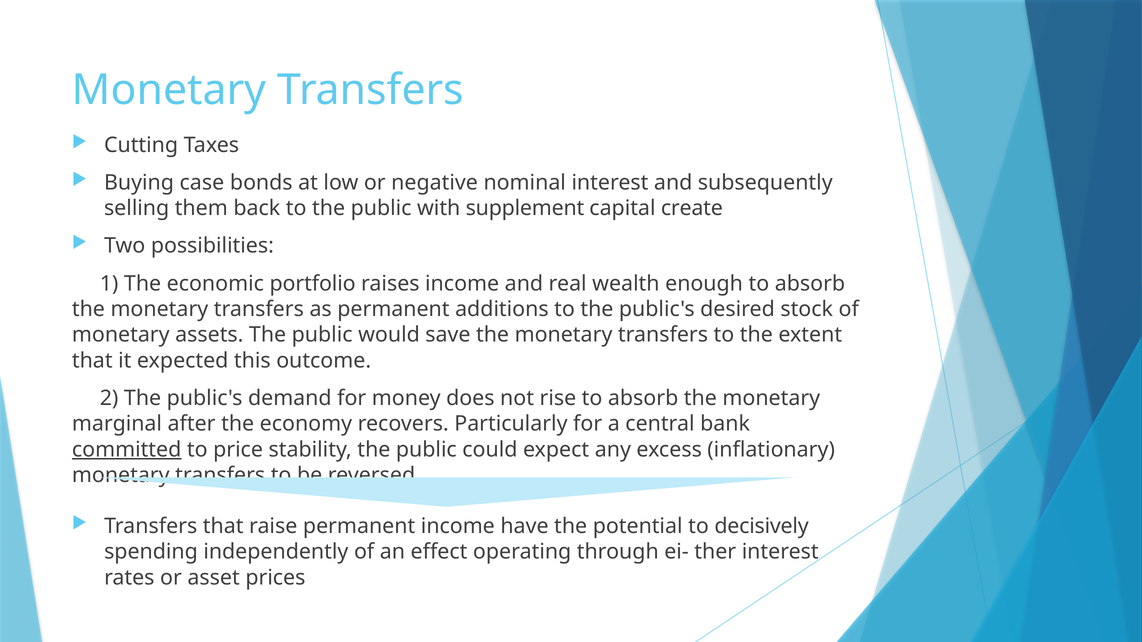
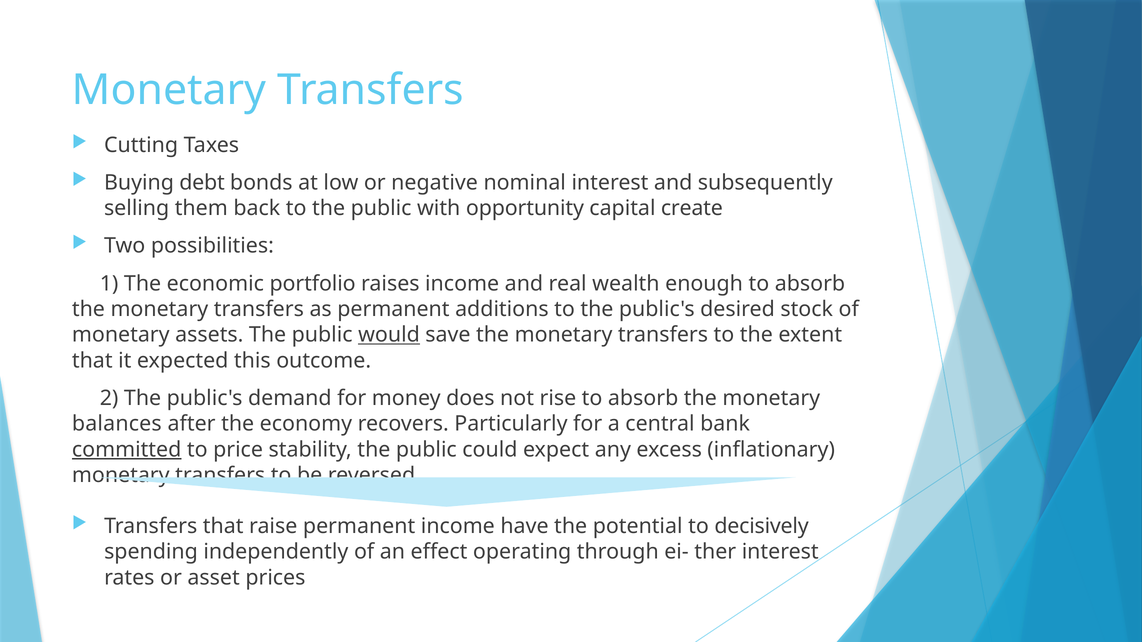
case: case -> debt
supplement: supplement -> opportunity
would underline: none -> present
marginal: marginal -> balances
